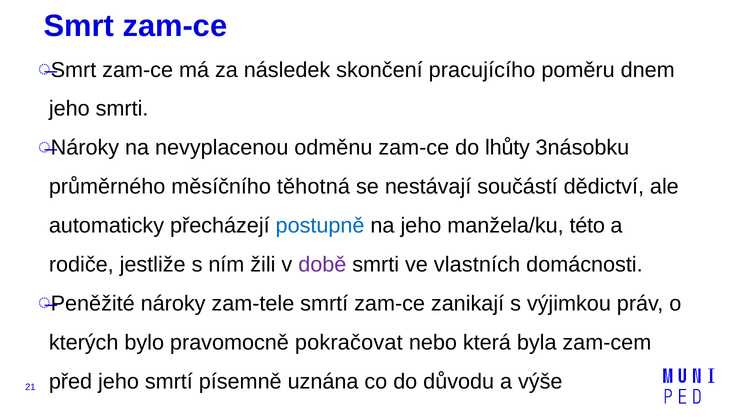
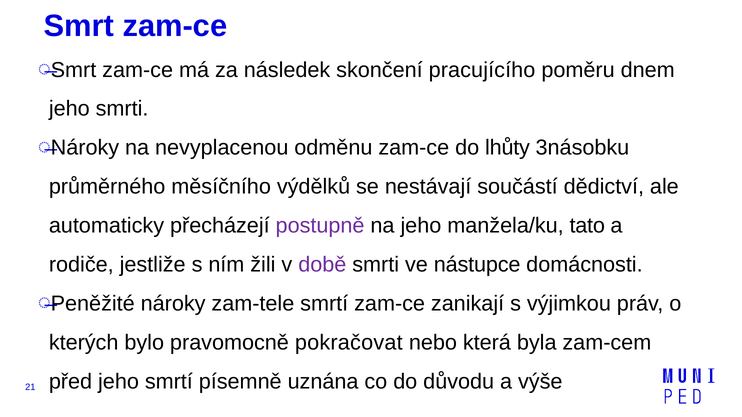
těhotná: těhotná -> výdělků
postupně colour: blue -> purple
této: této -> tato
vlastních: vlastních -> nástupce
